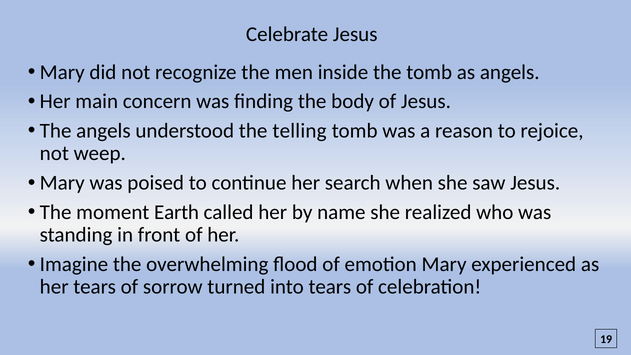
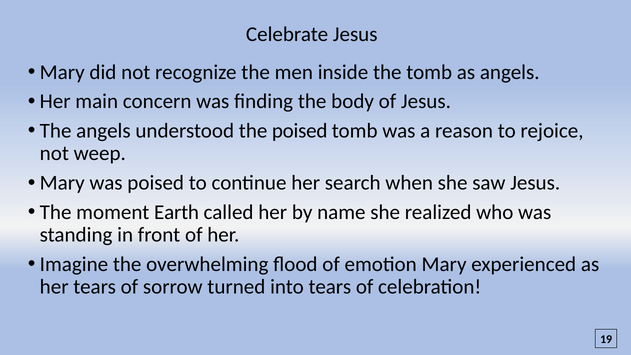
the telling: telling -> poised
